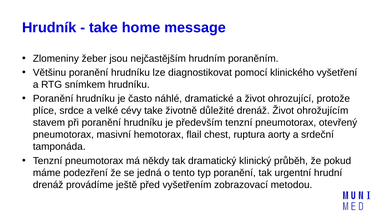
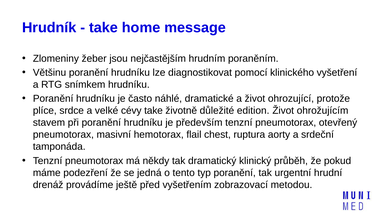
důležité drenáž: drenáž -> edition
